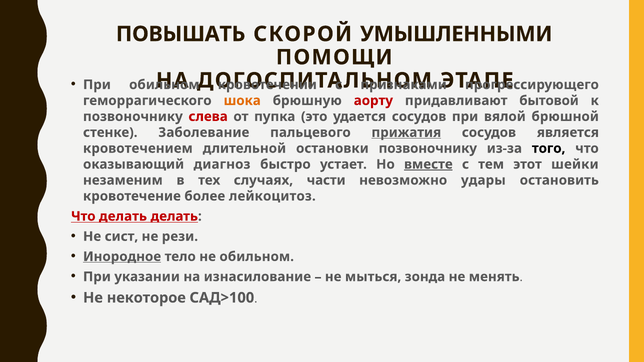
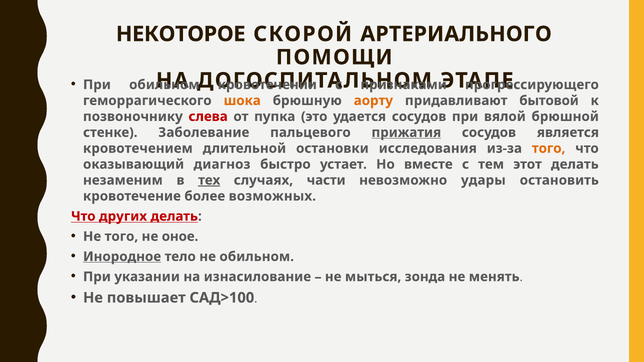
ПОВЫШАТЬ: ПОВЫШАТЬ -> НЕКОТОРОЕ
УМЫШЛЕННЫМИ: УМЫШЛЕННЫМИ -> АРТЕРИАЛЬНОГО
аорту colour: red -> orange
остановки позвоночнику: позвоночнику -> исследования
того at (549, 148) colour: black -> orange
вместе underline: present -> none
этот шейки: шейки -> делать
тех underline: none -> present
лейкоцитоз: лейкоцитоз -> возможных
Что делать: делать -> других
Не сист: сист -> того
рези: рези -> оное
некоторое: некоторое -> повышает
